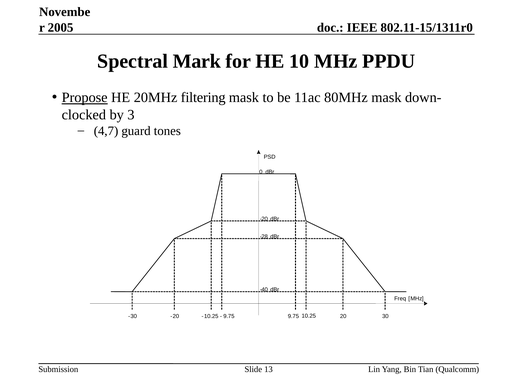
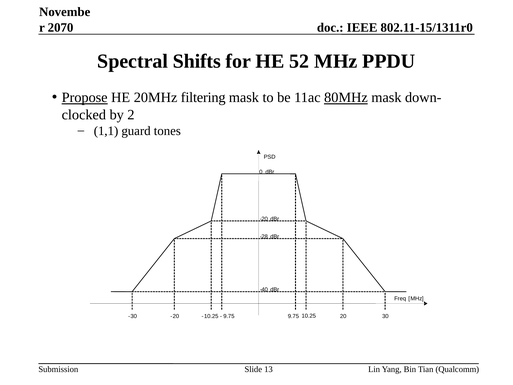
2005: 2005 -> 2070
Mark: Mark -> Shifts
10: 10 -> 52
80MHz underline: none -> present
3: 3 -> 2
4,7: 4,7 -> 1,1
